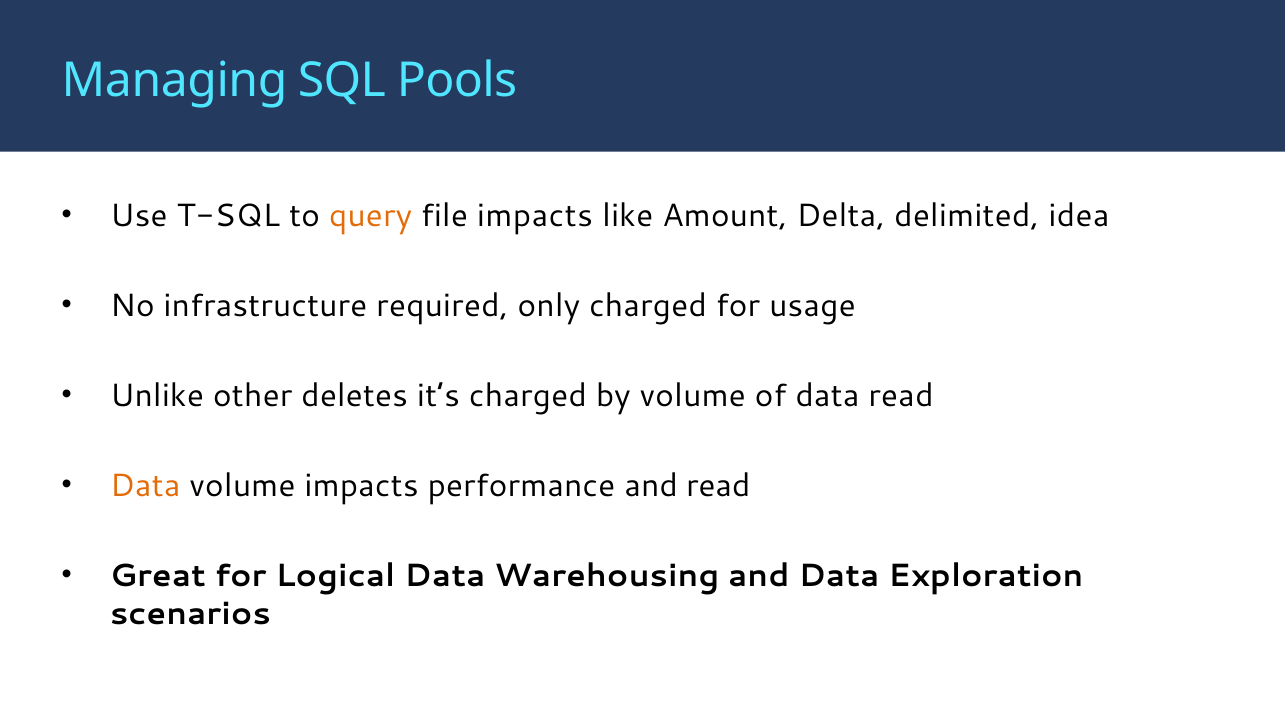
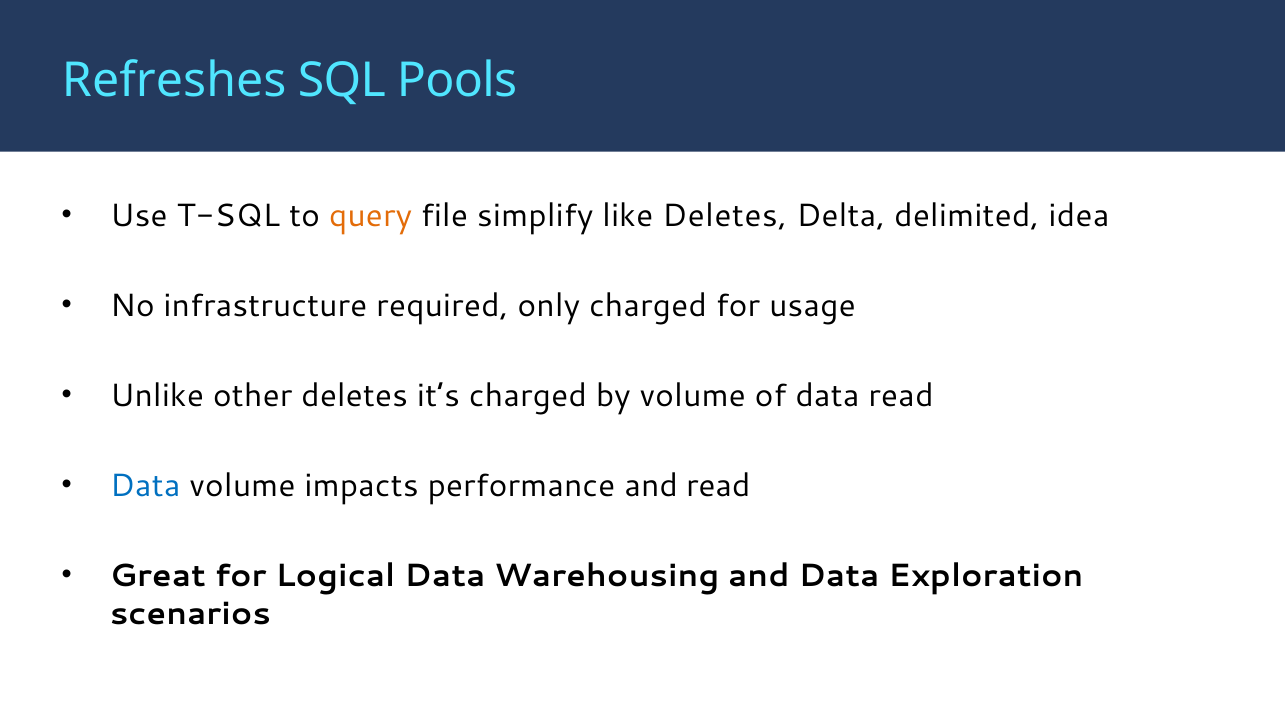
Managing: Managing -> Refreshes
file impacts: impacts -> simplify
like Amount: Amount -> Deletes
Data at (145, 486) colour: orange -> blue
